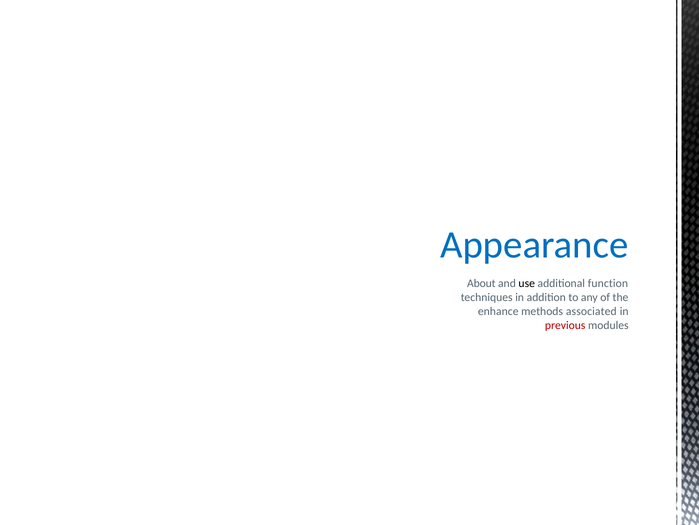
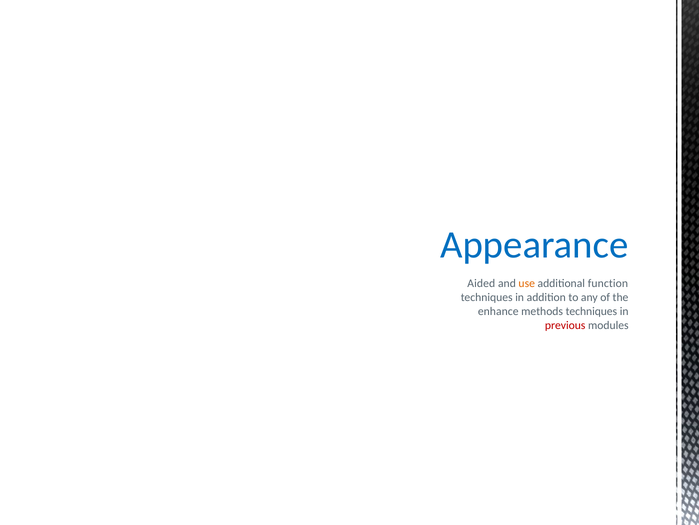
About: About -> Aided
use colour: black -> orange
methods associated: associated -> techniques
